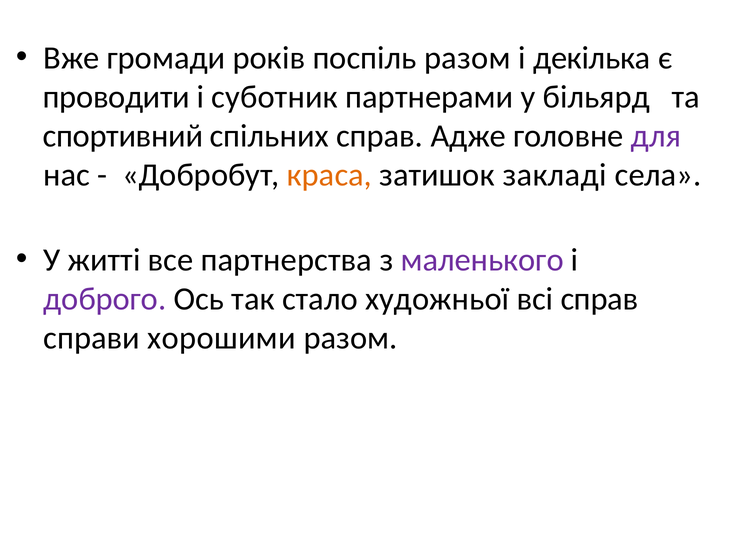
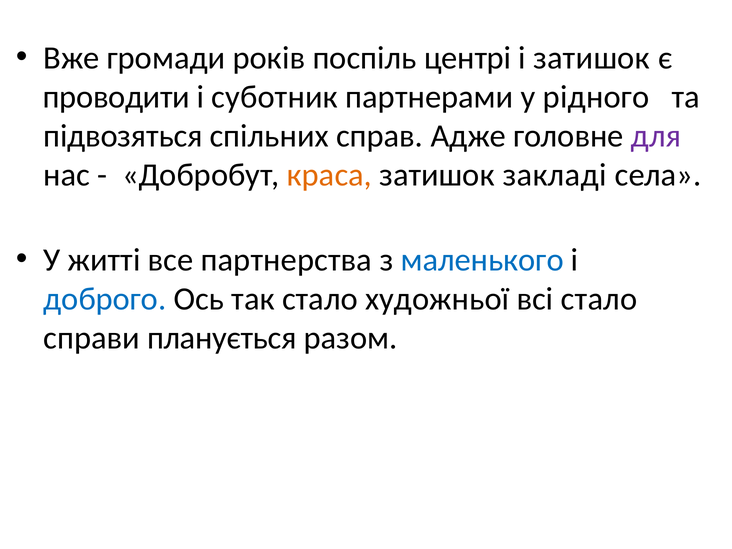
поспіль разом: разом -> центрі
і декілька: декілька -> затишок
більярд: більярд -> рідного
спортивний: спортивний -> підвозяться
маленького colour: purple -> blue
доброго colour: purple -> blue
всі справ: справ -> стало
хорошими: хорошими -> планується
